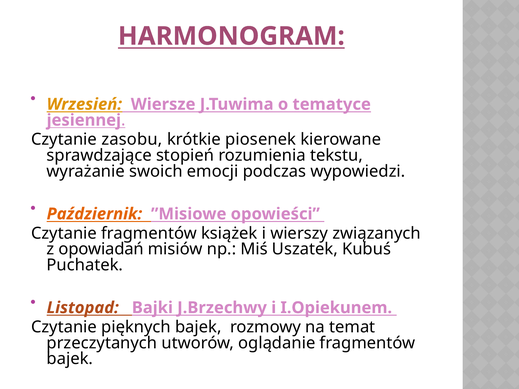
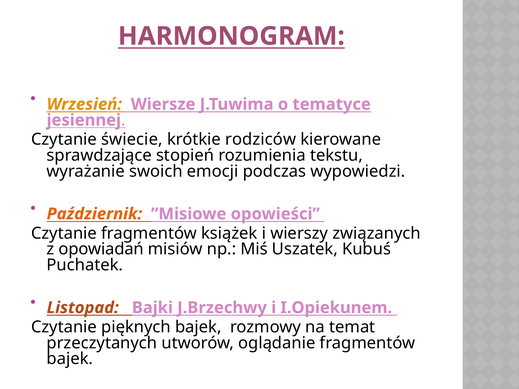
zasobu: zasobu -> świecie
piosenek: piosenek -> rodziców
